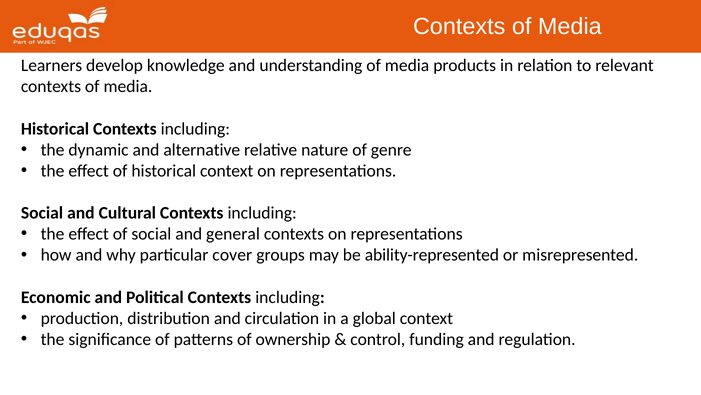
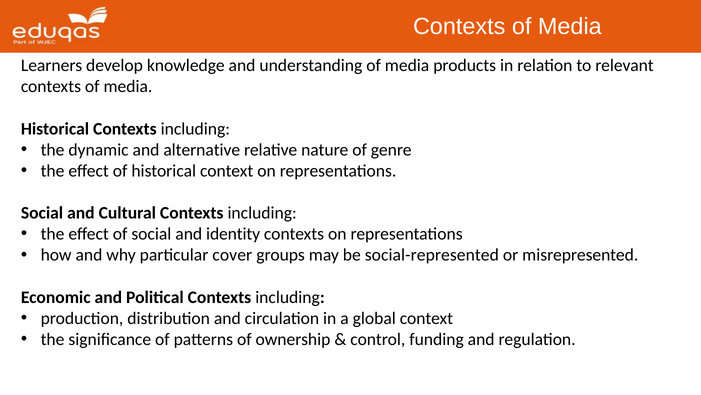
general: general -> identity
ability-represented: ability-represented -> social-represented
